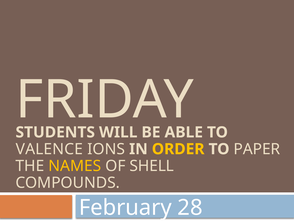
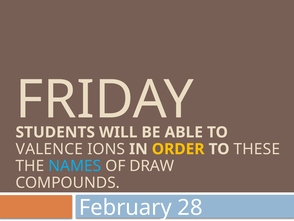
PAPER: PAPER -> THESE
NAMES colour: yellow -> light blue
SHELL: SHELL -> DRAW
